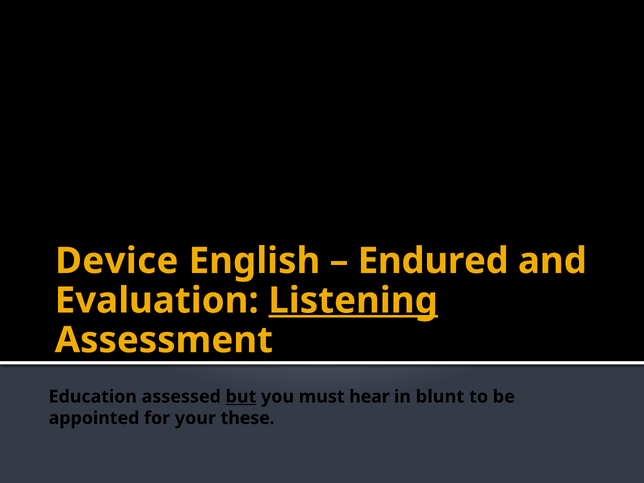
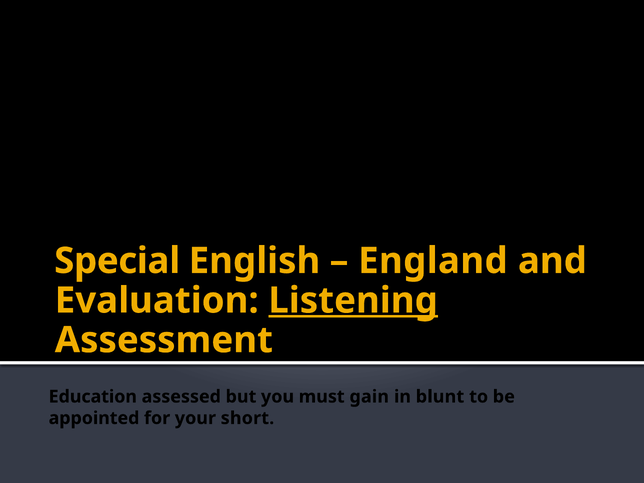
Device: Device -> Special
Endured: Endured -> England
but underline: present -> none
hear: hear -> gain
these: these -> short
